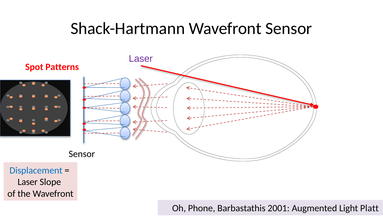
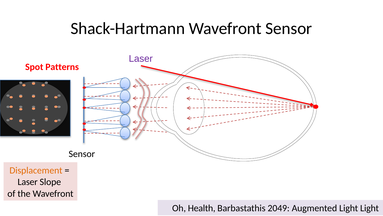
Displacement colour: blue -> orange
Phone: Phone -> Health
2001: 2001 -> 2049
Platt at (369, 208): Platt -> Light
